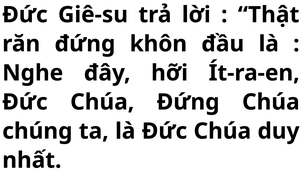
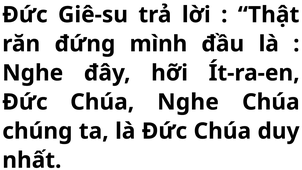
khôn: khôn -> mình
Chúa Đứng: Đứng -> Nghe
